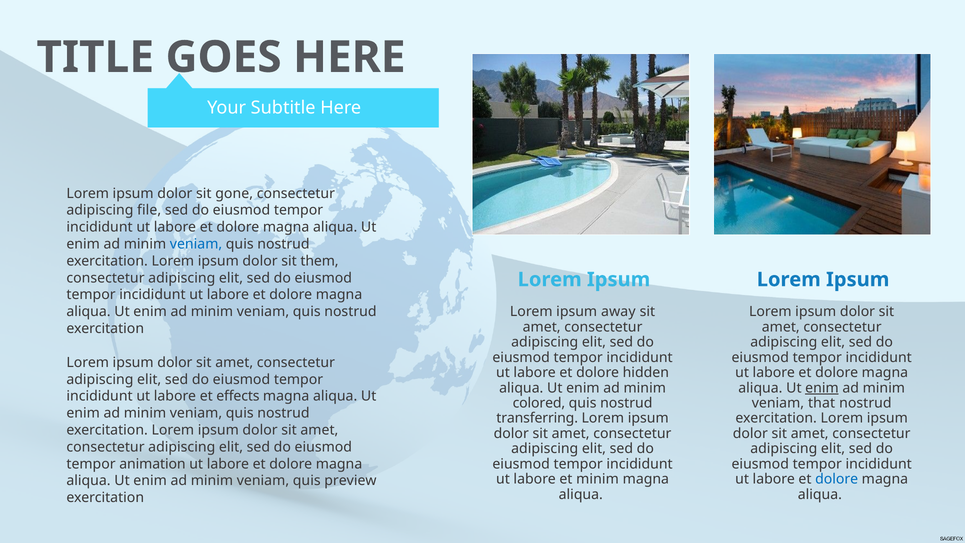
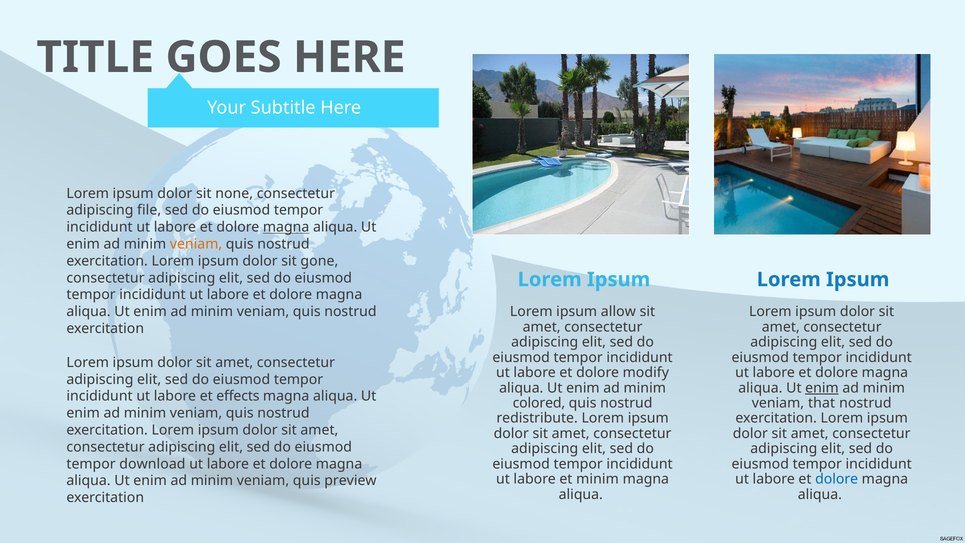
gone: gone -> none
magna at (286, 227) underline: none -> present
veniam at (196, 244) colour: blue -> orange
them: them -> gone
away: away -> allow
hidden: hidden -> modify
transferring: transferring -> redistribute
animation: animation -> download
